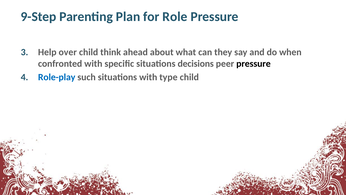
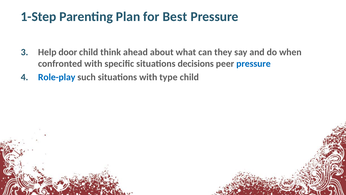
9-Step: 9-Step -> 1-Step
Role: Role -> Best
over: over -> door
pressure at (253, 64) colour: black -> blue
